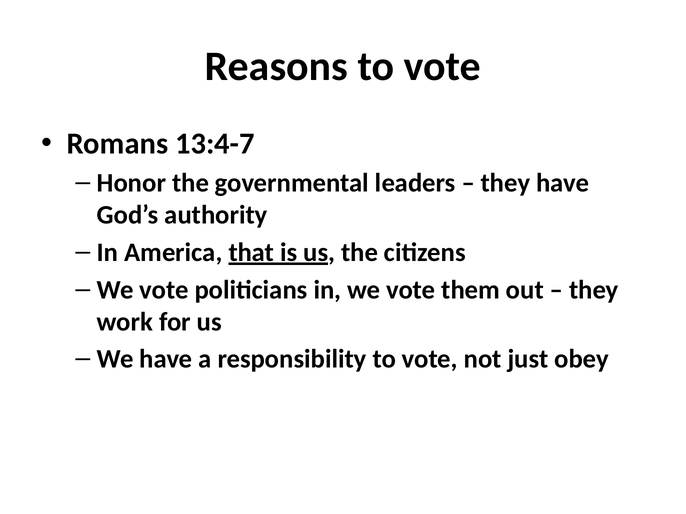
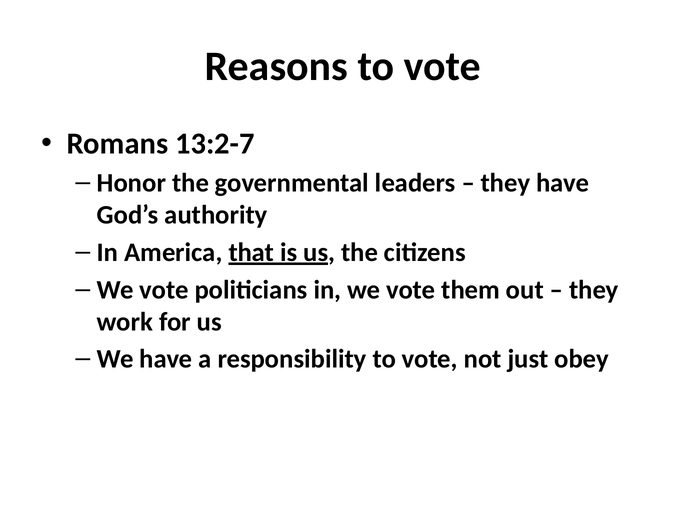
13:4-7: 13:4-7 -> 13:2-7
